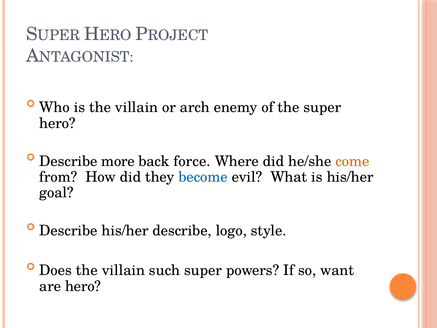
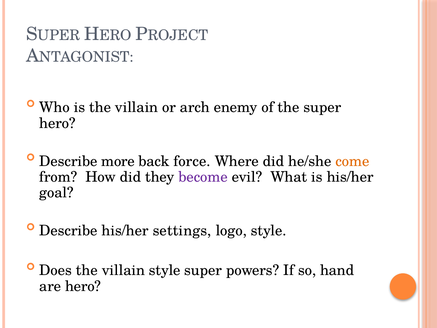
become colour: blue -> purple
his/her describe: describe -> settings
villain such: such -> style
want: want -> hand
